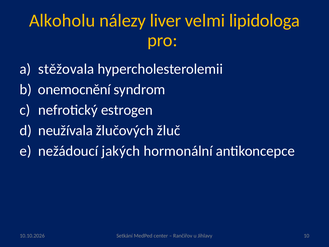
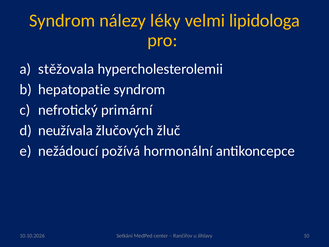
Alkoholu at (62, 20): Alkoholu -> Syndrom
liver: liver -> léky
onemocnění: onemocnění -> hepatopatie
estrogen: estrogen -> primární
jakých: jakých -> požívá
